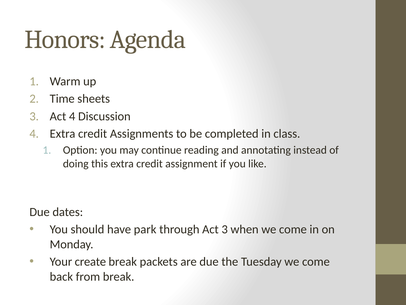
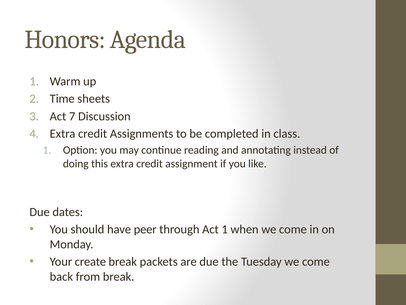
Act 4: 4 -> 7
park: park -> peer
Act 3: 3 -> 1
